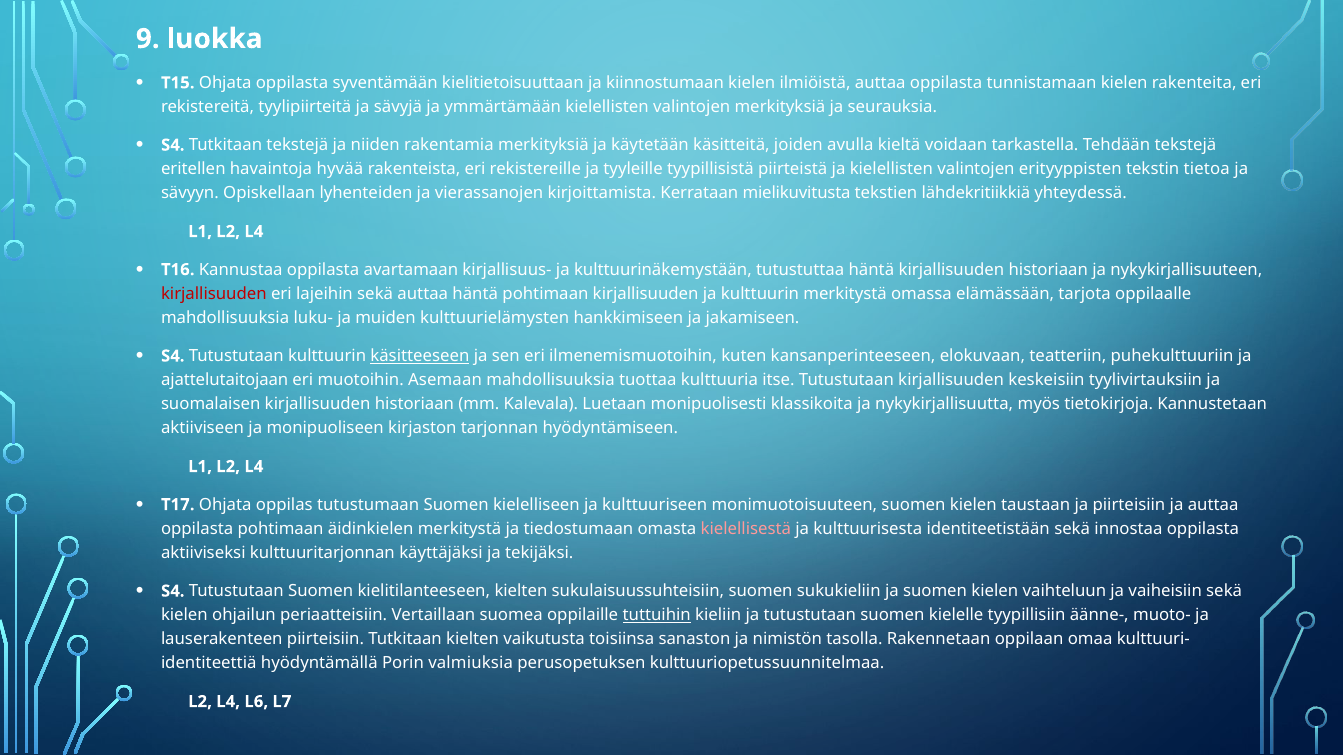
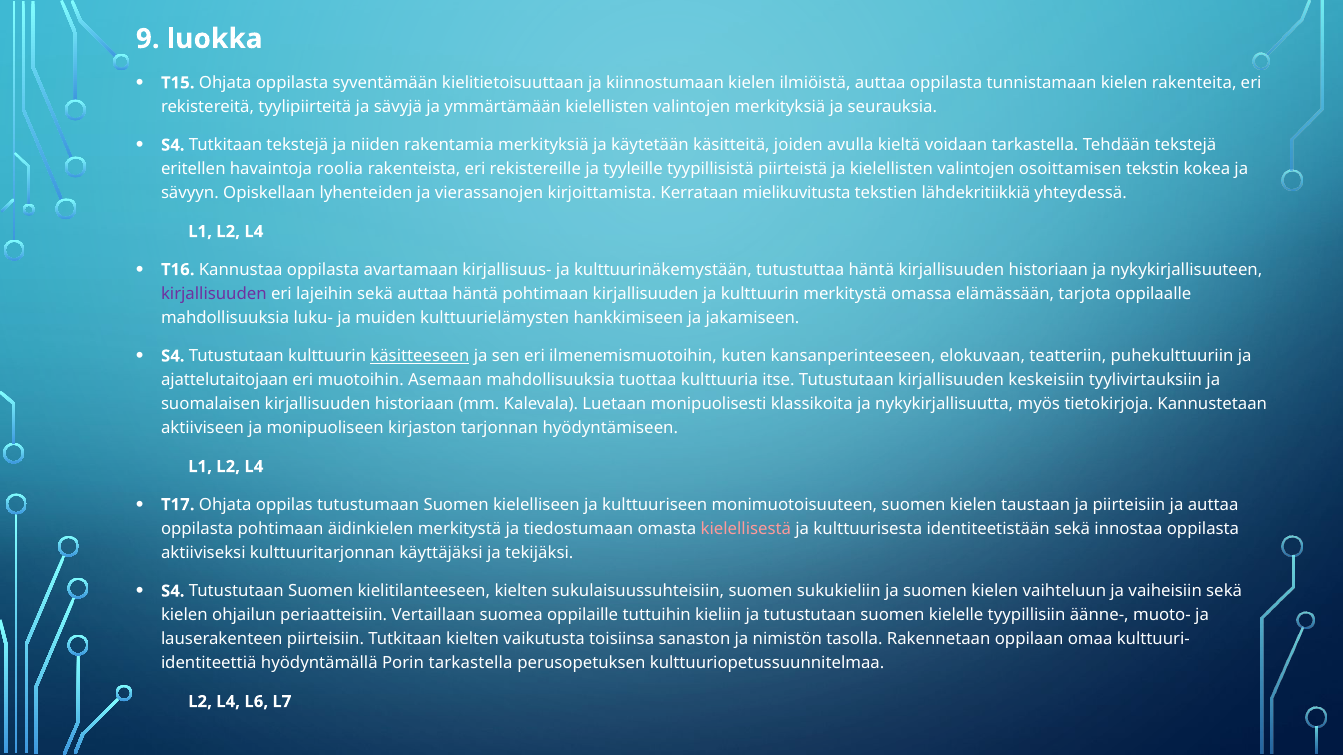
hyvää: hyvää -> roolia
erityyppisten: erityyppisten -> osoittamisen
tietoa: tietoa -> kokea
kirjallisuuden at (214, 294) colour: red -> purple
tuttuihin underline: present -> none
Porin valmiuksia: valmiuksia -> tarkastella
